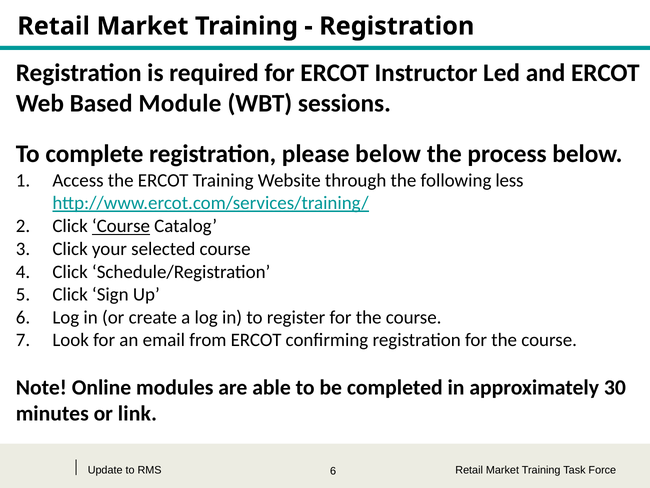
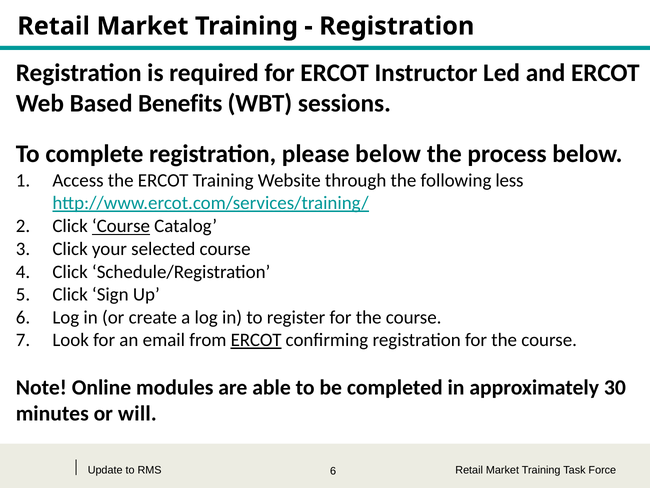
Module: Module -> Benefits
ERCOT at (256, 340) underline: none -> present
link: link -> will
